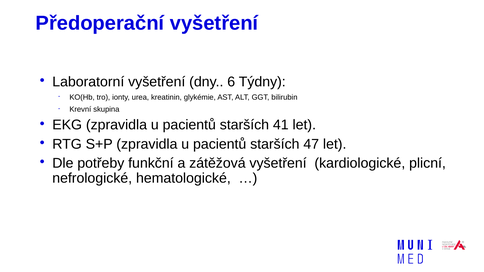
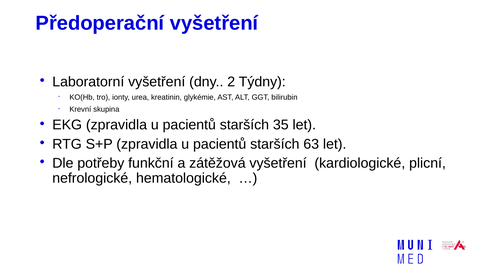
6: 6 -> 2
41: 41 -> 35
47: 47 -> 63
